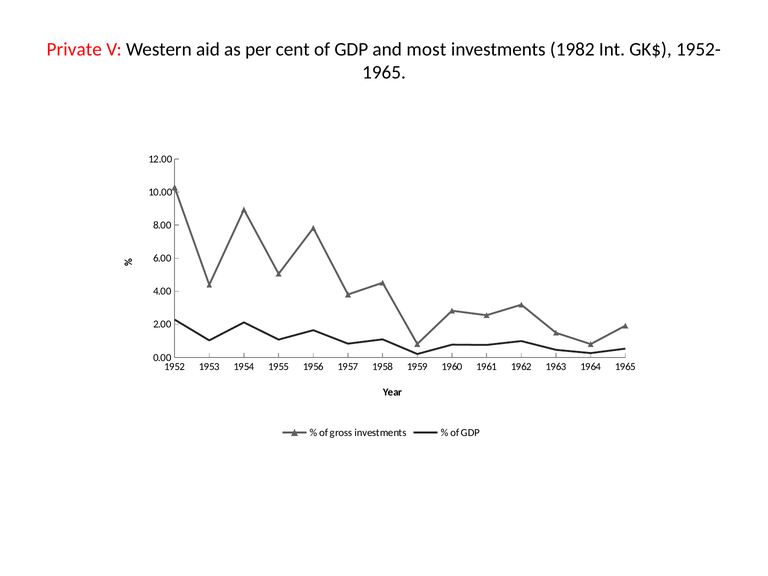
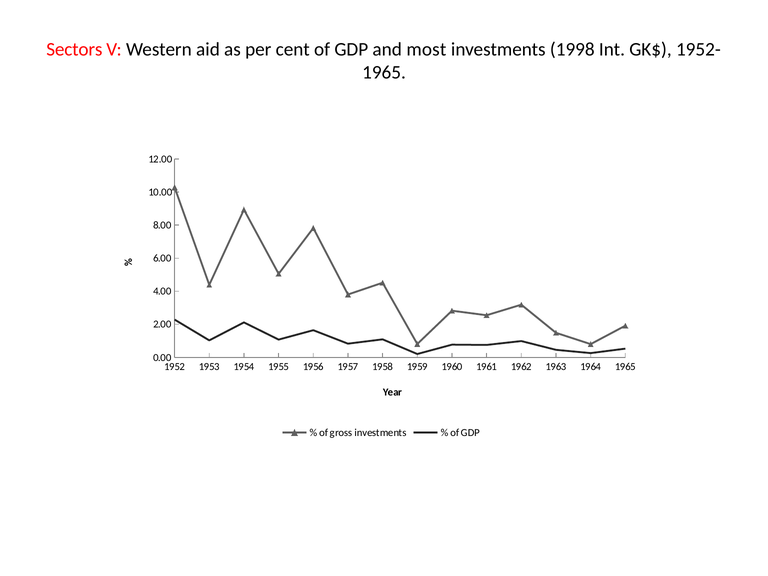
Private: Private -> Sectors
1982: 1982 -> 1998
